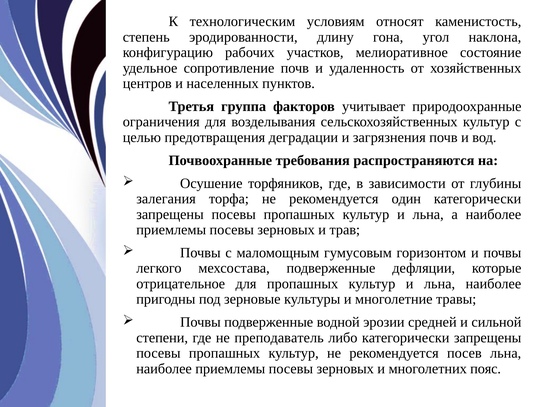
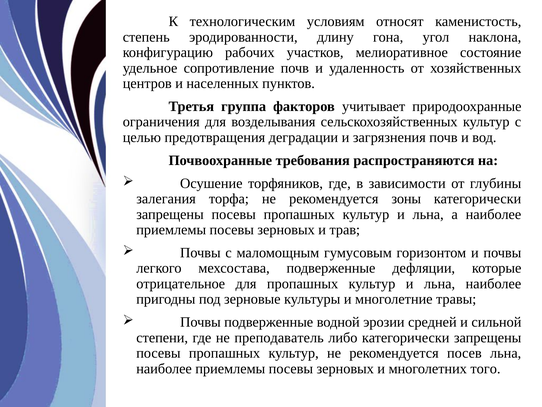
один: один -> зоны
пояс: пояс -> того
